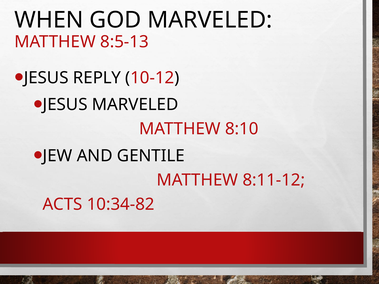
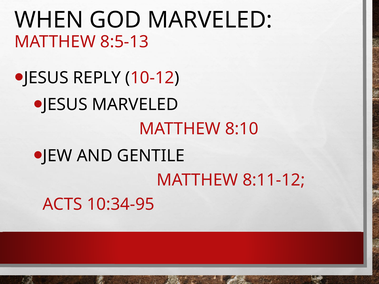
10:34-82: 10:34-82 -> 10:34-95
